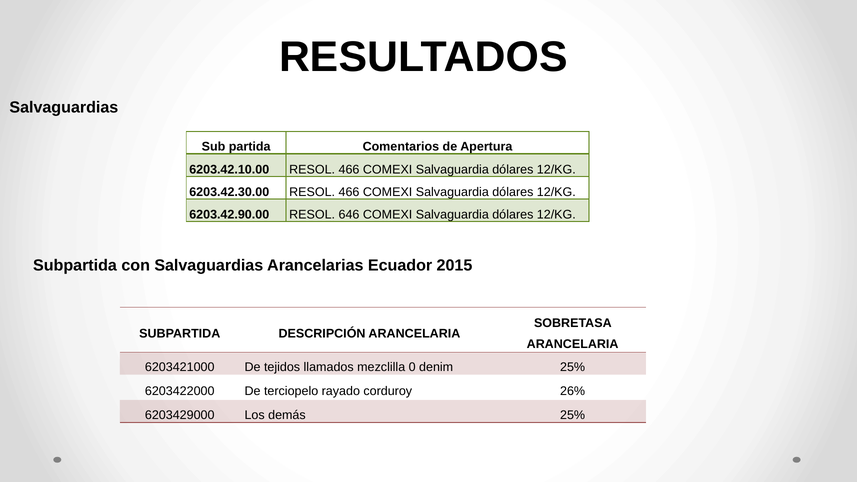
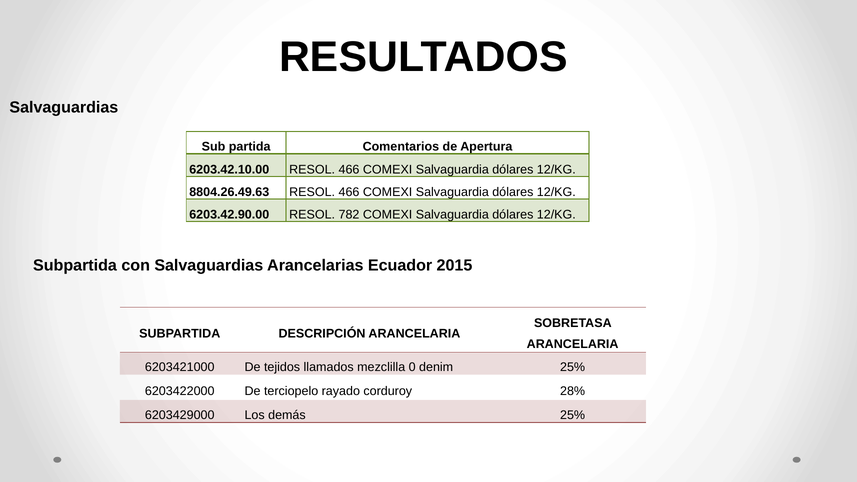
6203.42.30.00: 6203.42.30.00 -> 8804.26.49.63
646: 646 -> 782
26%: 26% -> 28%
